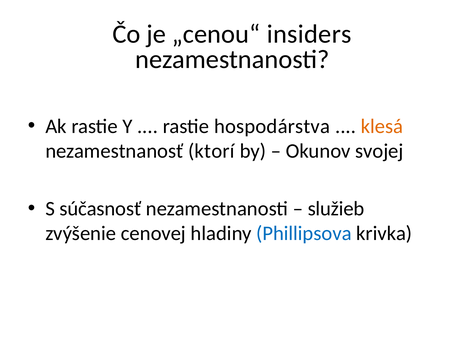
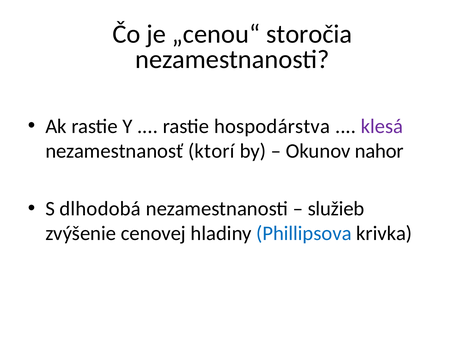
insiders: insiders -> storočia
klesá colour: orange -> purple
svojej: svojej -> nahor
súčasnosť: súčasnosť -> dlhodobá
